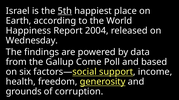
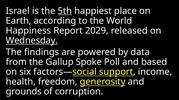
2004: 2004 -> 2029
Wednesday underline: none -> present
Come: Come -> Spoke
